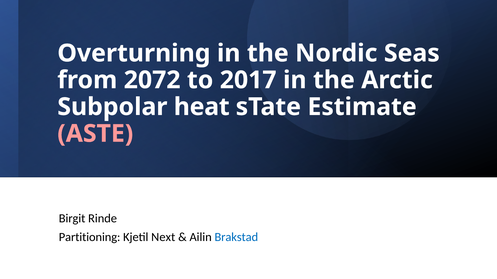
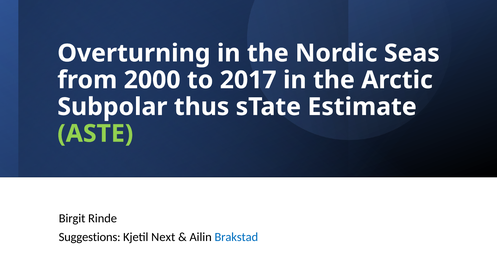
2072: 2072 -> 2000
heat: heat -> thus
ASTE colour: pink -> light green
Partitioning: Partitioning -> Suggestions
